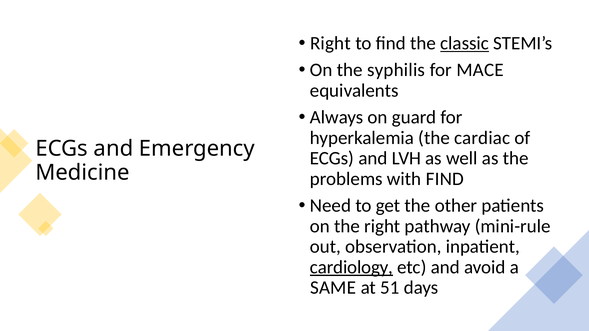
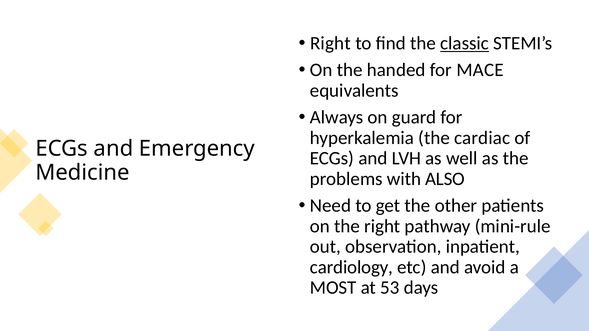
syphilis: syphilis -> handed
with FIND: FIND -> ALSO
cardiology underline: present -> none
SAME: SAME -> MOST
51: 51 -> 53
